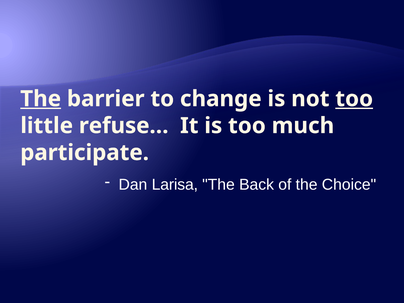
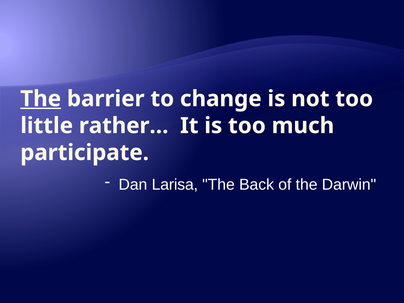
too at (354, 99) underline: present -> none
refuse…: refuse… -> rather…
Choice: Choice -> Darwin
